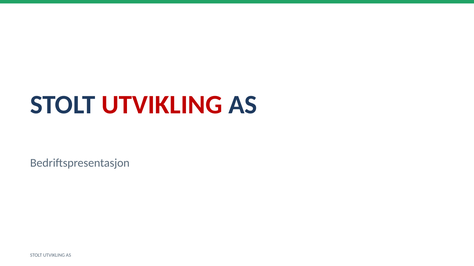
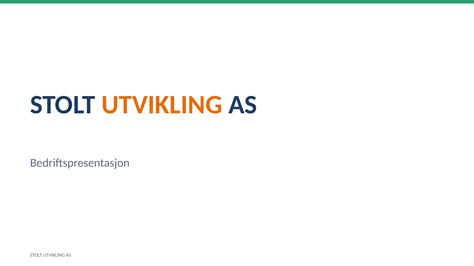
UTVIKLING at (162, 105) colour: red -> orange
